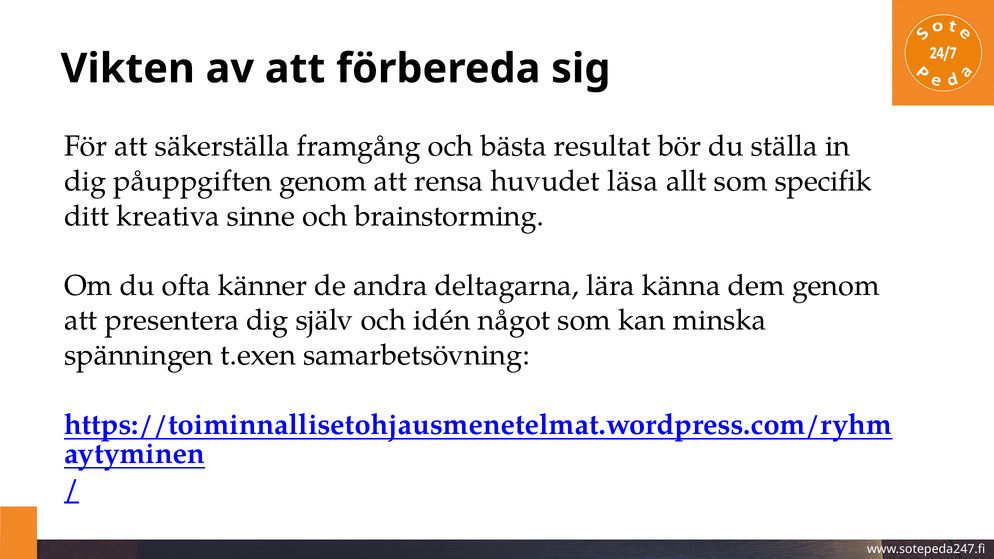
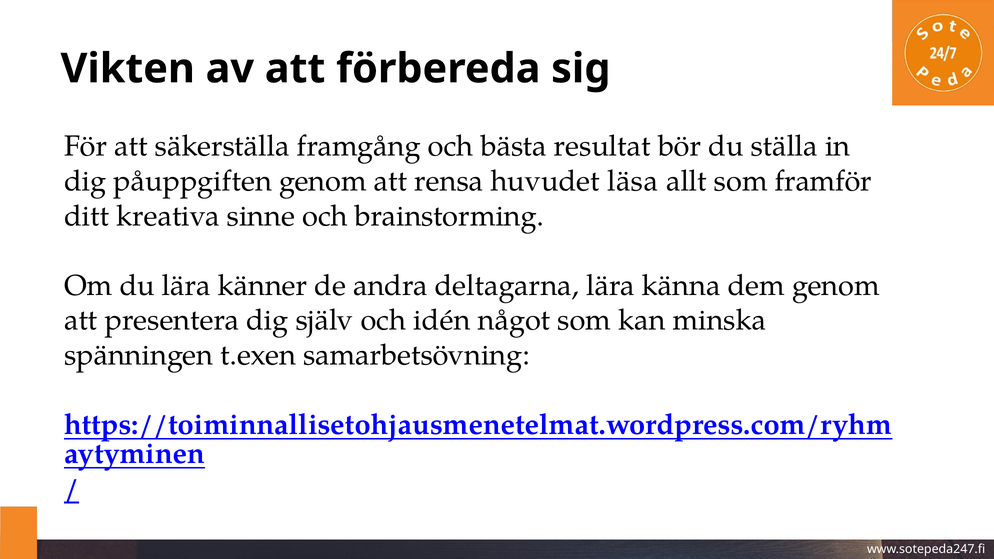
specifik: specifik -> framför
du ofta: ofta -> lära
